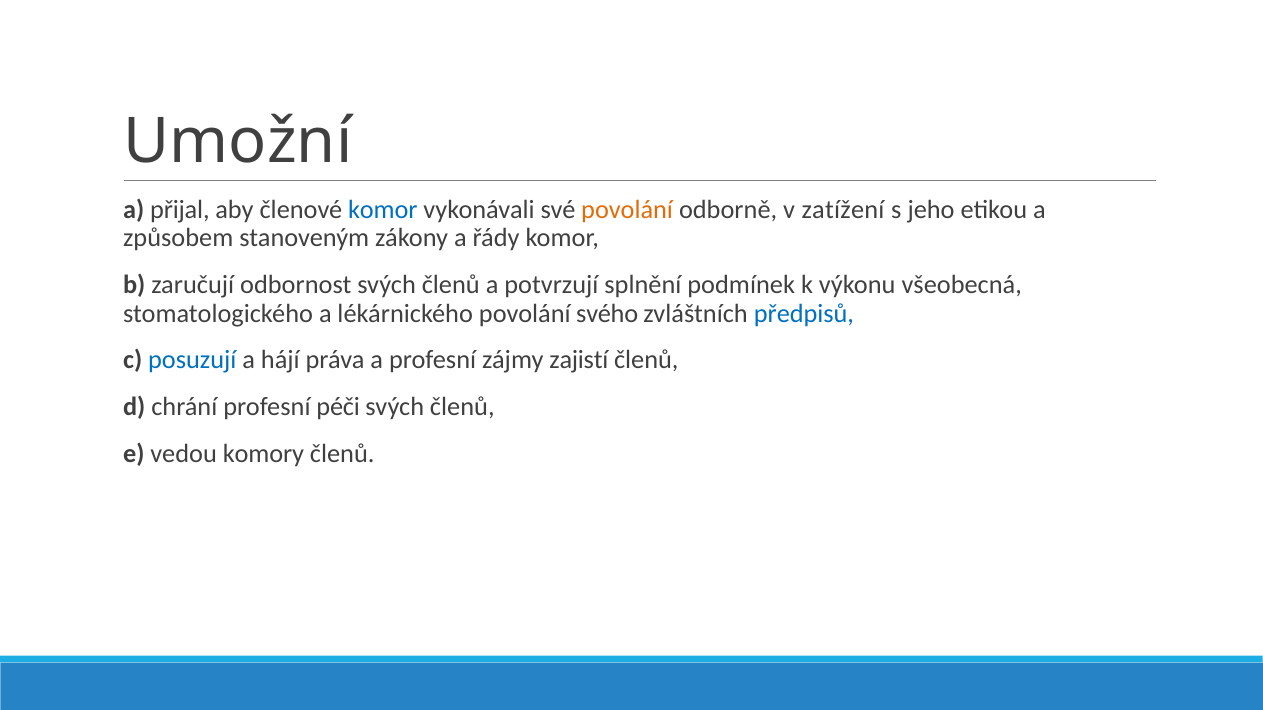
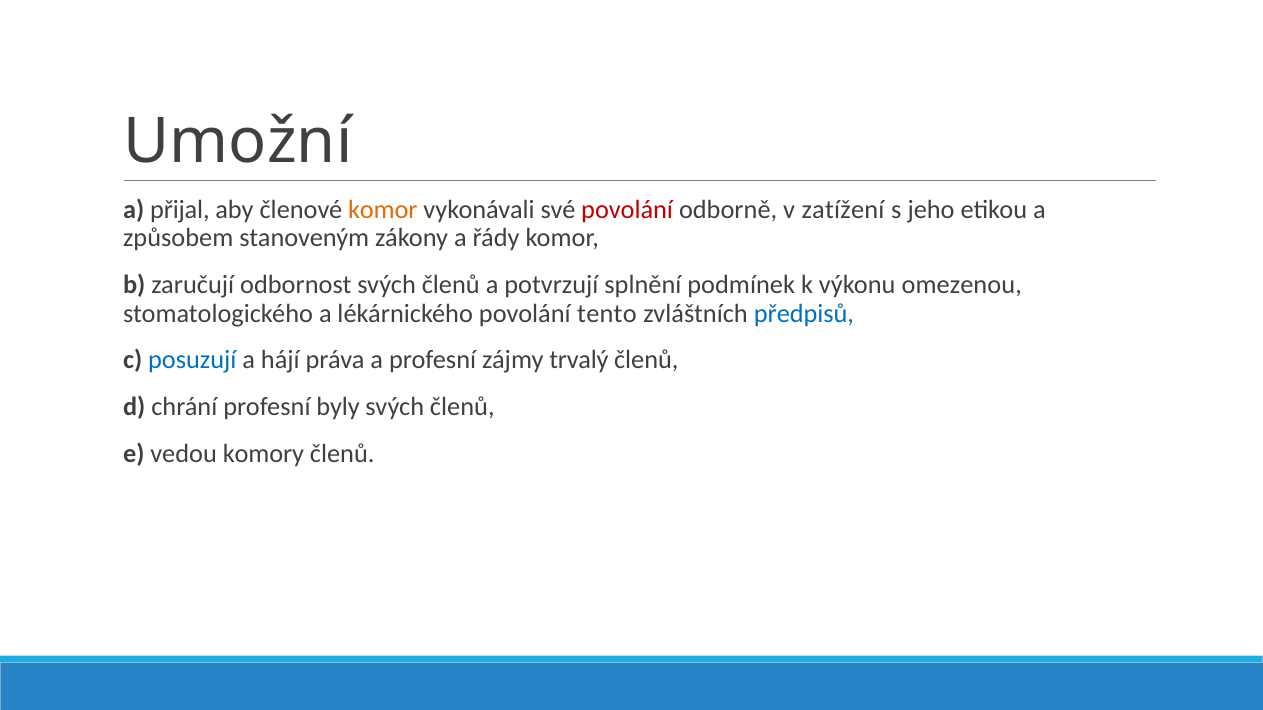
komor at (383, 210) colour: blue -> orange
povolání at (627, 210) colour: orange -> red
všeobecná: všeobecná -> omezenou
svého: svého -> tento
zajistí: zajistí -> trvalý
péči: péči -> byly
